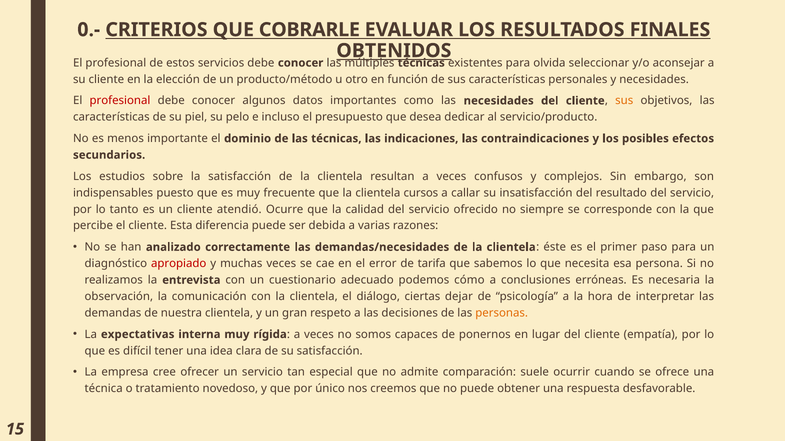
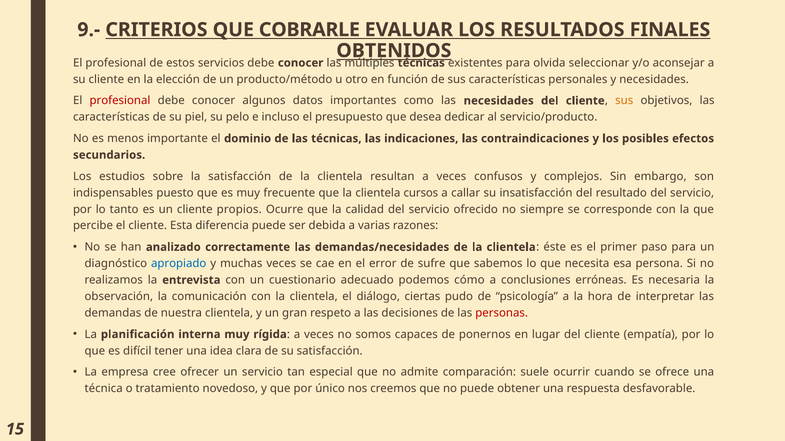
0.-: 0.- -> 9.-
atendió: atendió -> propios
apropiado colour: red -> blue
tarifa: tarifa -> sufre
dejar: dejar -> pudo
personas colour: orange -> red
expectativas: expectativas -> planificación
